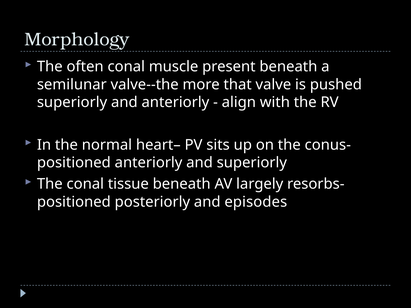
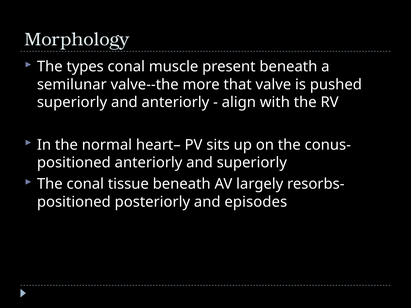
often: often -> types
